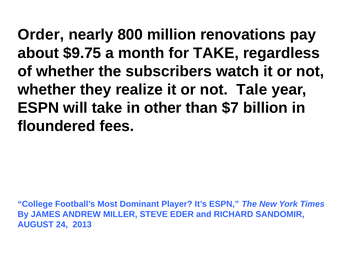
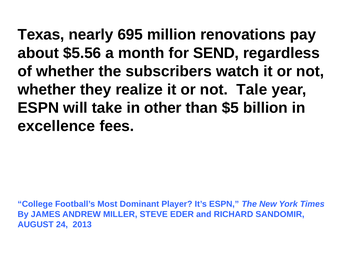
Order: Order -> Texas
800: 800 -> 695
$9.75: $9.75 -> $5.56
for TAKE: TAKE -> SEND
$7: $7 -> $5
floundered: floundered -> excellence
